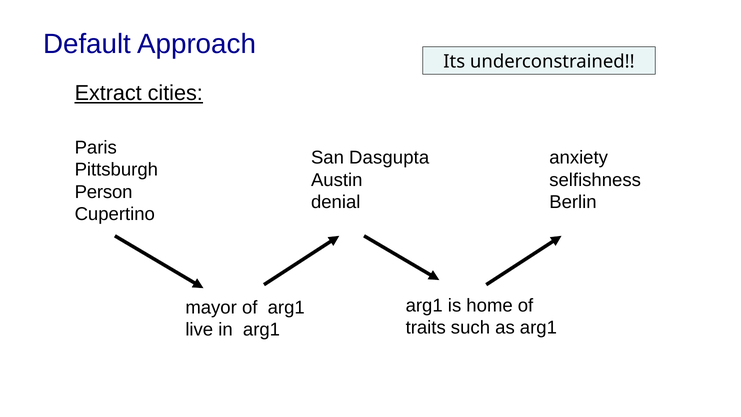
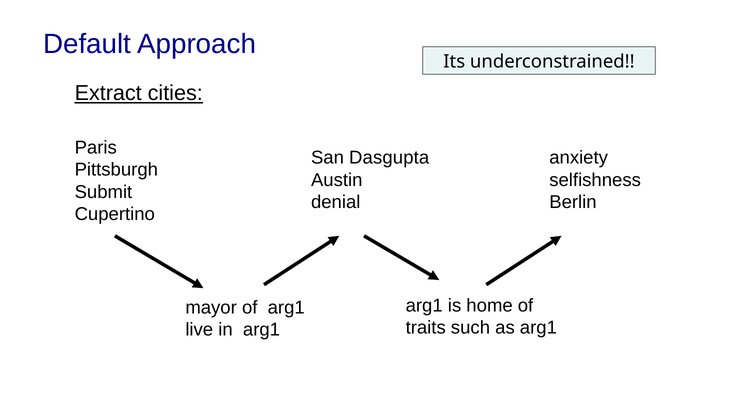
Person: Person -> Submit
